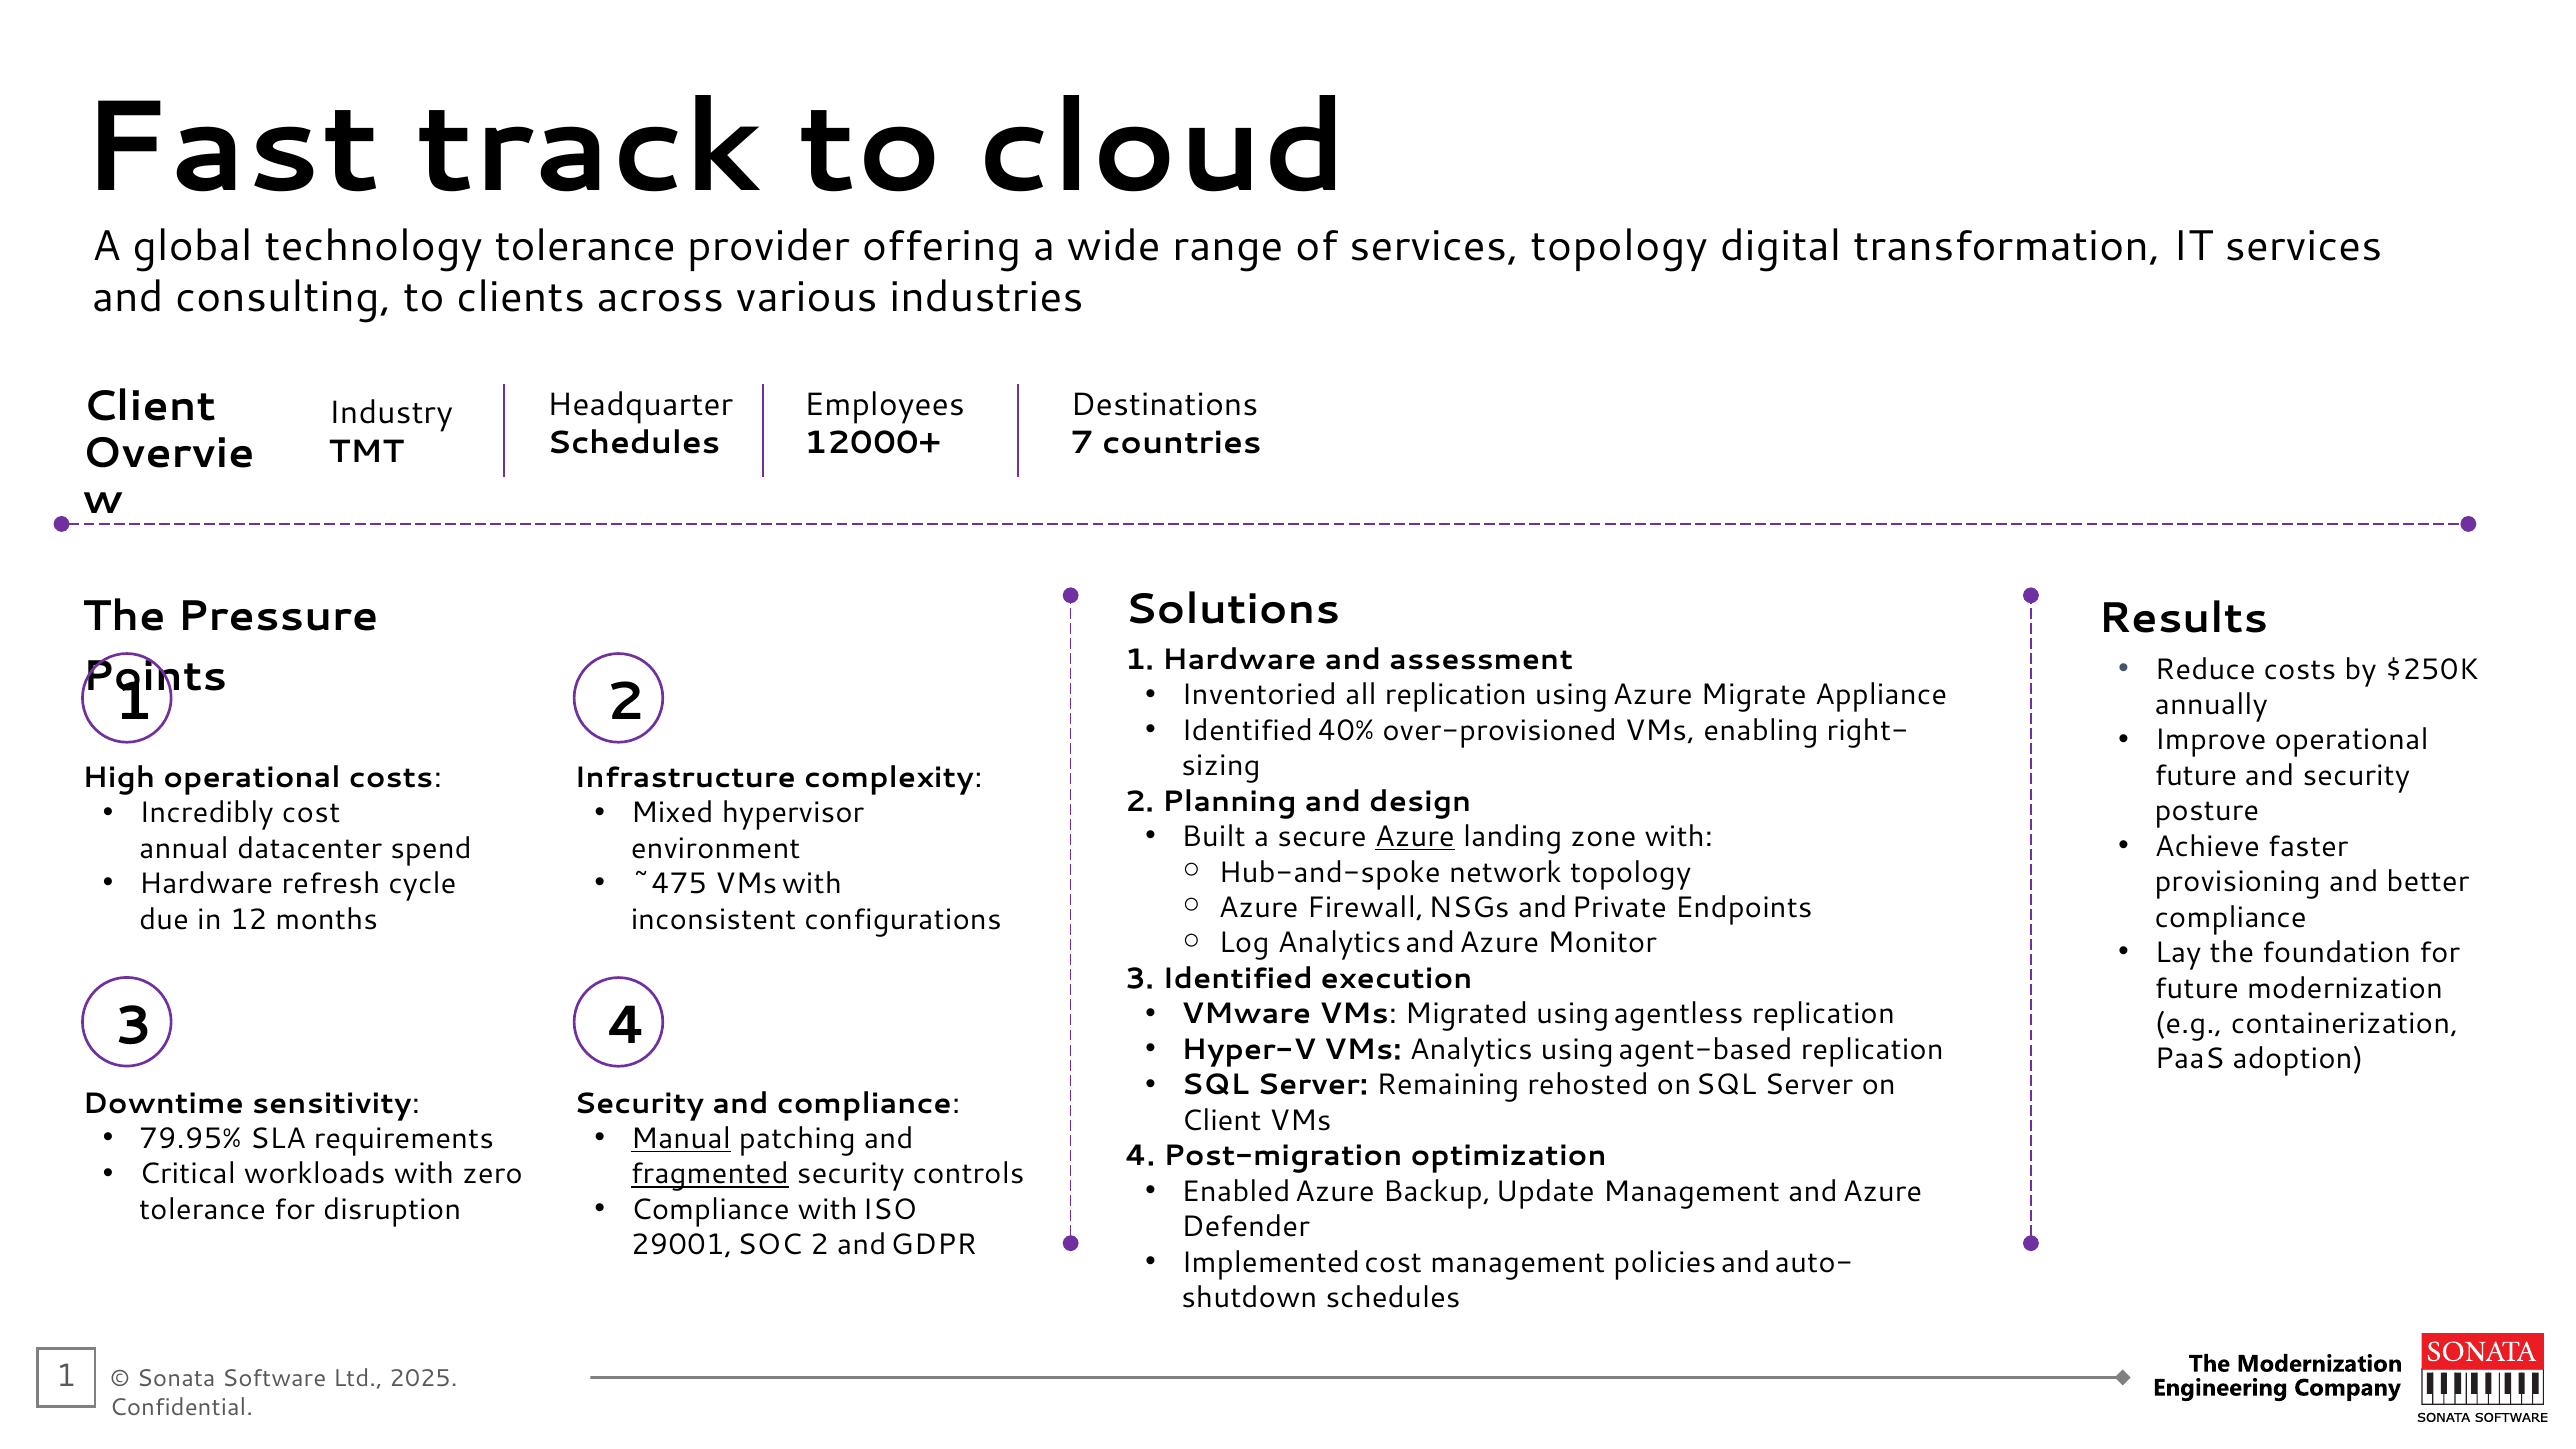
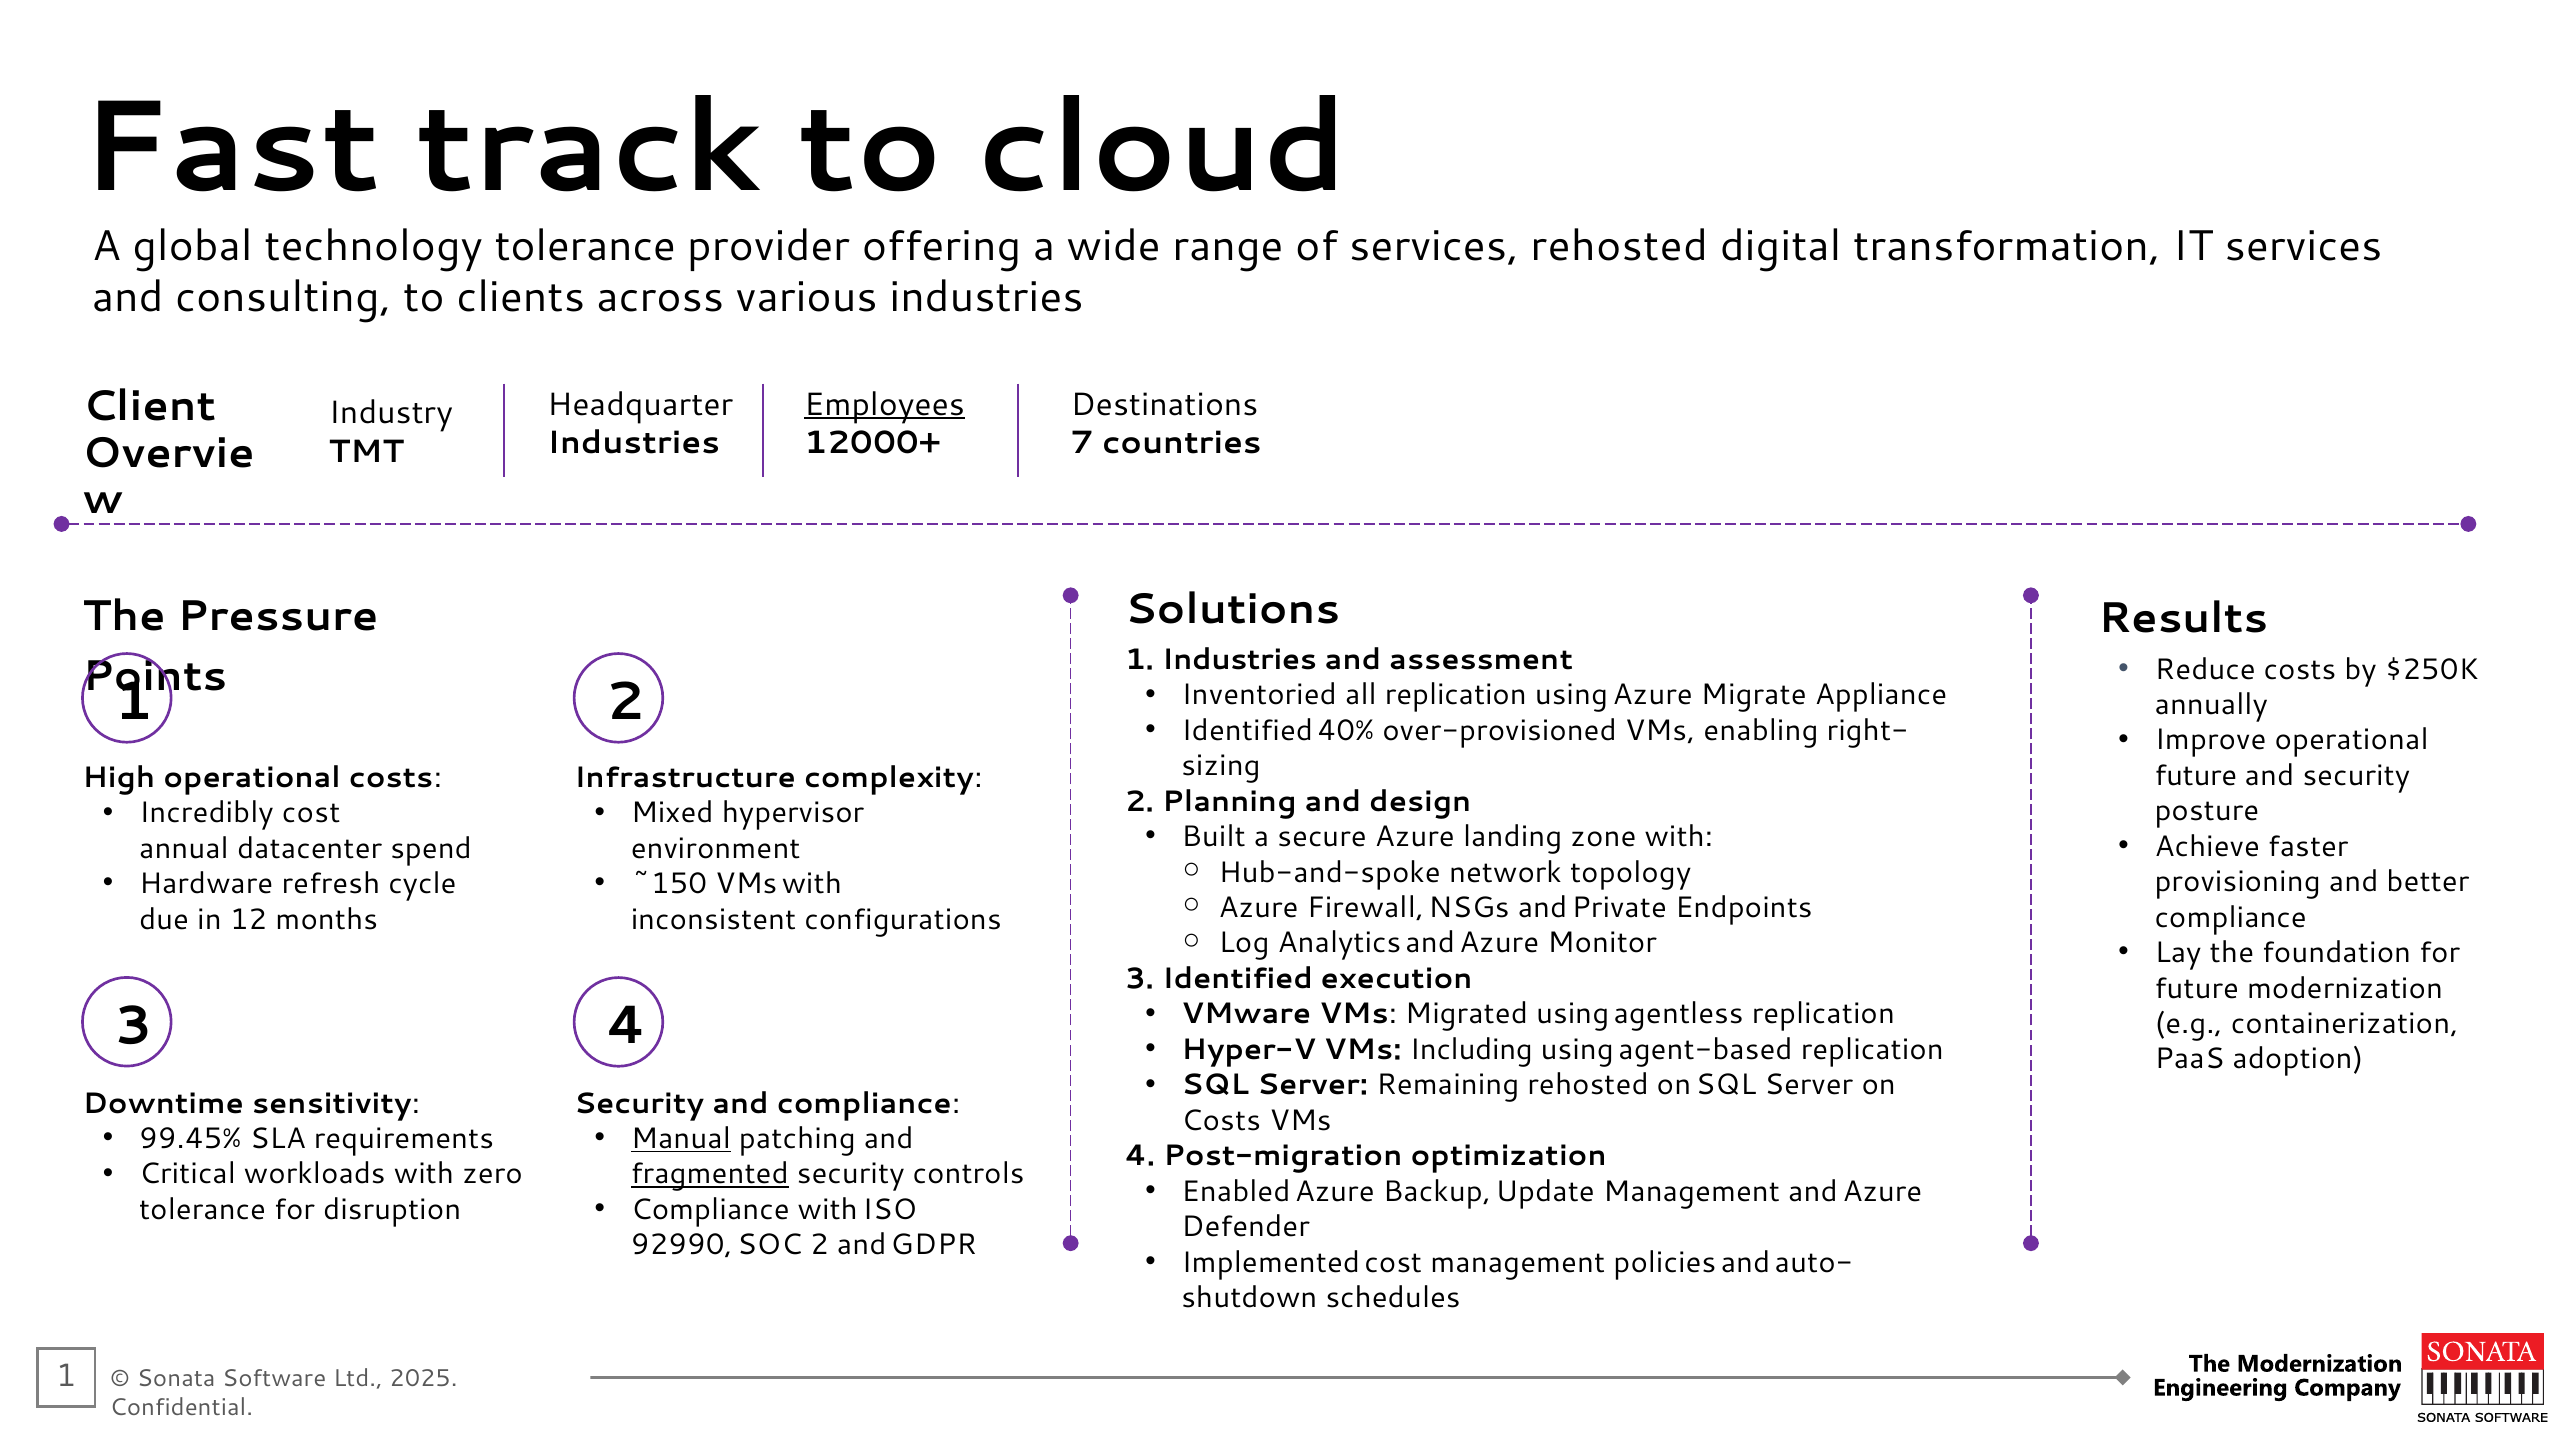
services topology: topology -> rehosted
Employees underline: none -> present
Schedules at (634, 443): Schedules -> Industries
1 Hardware: Hardware -> Industries
Azure at (1415, 837) underline: present -> none
~475: ~475 -> ~150
VMs Analytics: Analytics -> Including
Client at (1221, 1120): Client -> Costs
79.95%: 79.95% -> 99.45%
29001: 29001 -> 92990
